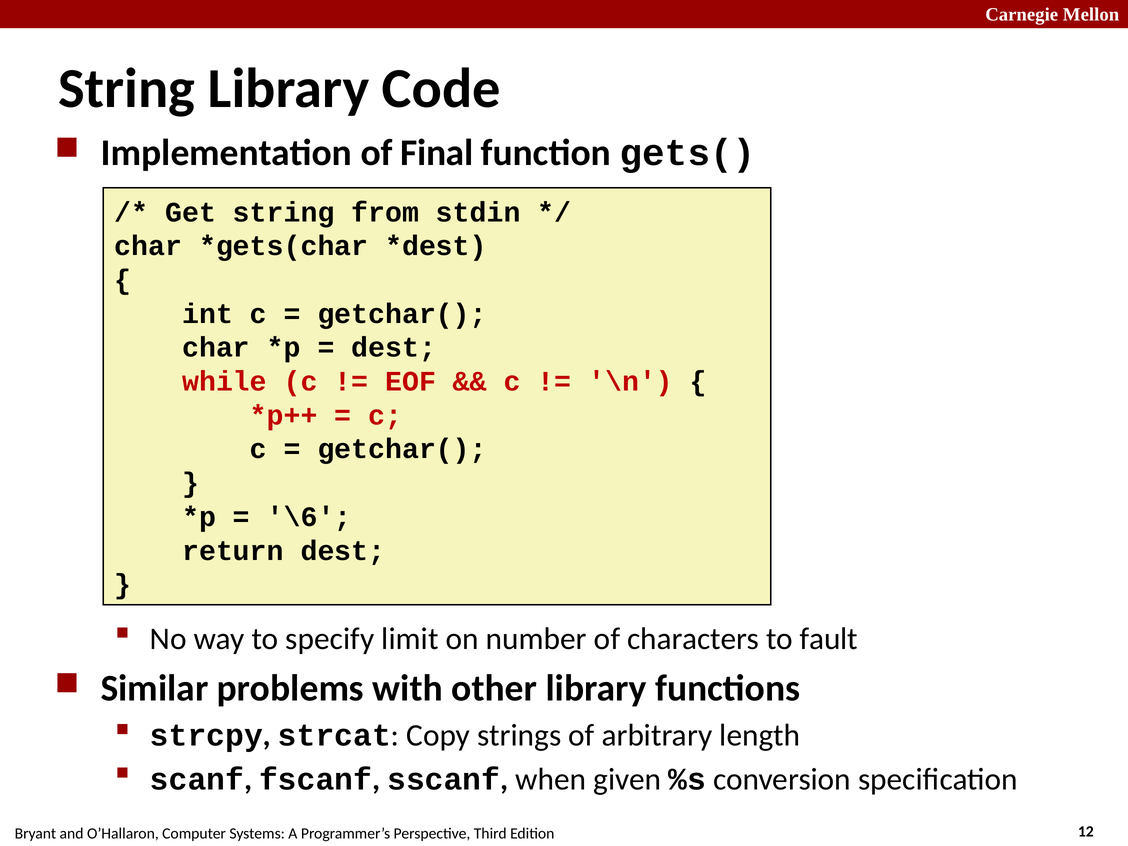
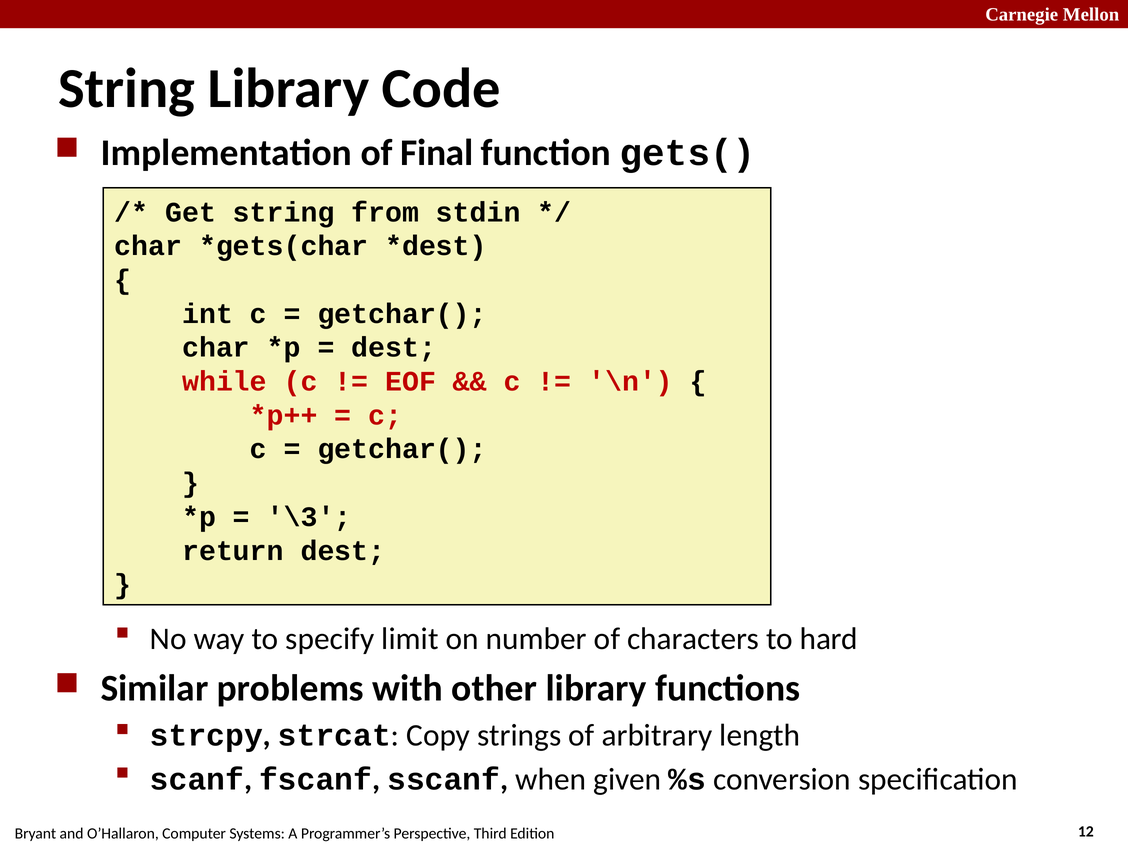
\6: \6 -> \3
fault: fault -> hard
